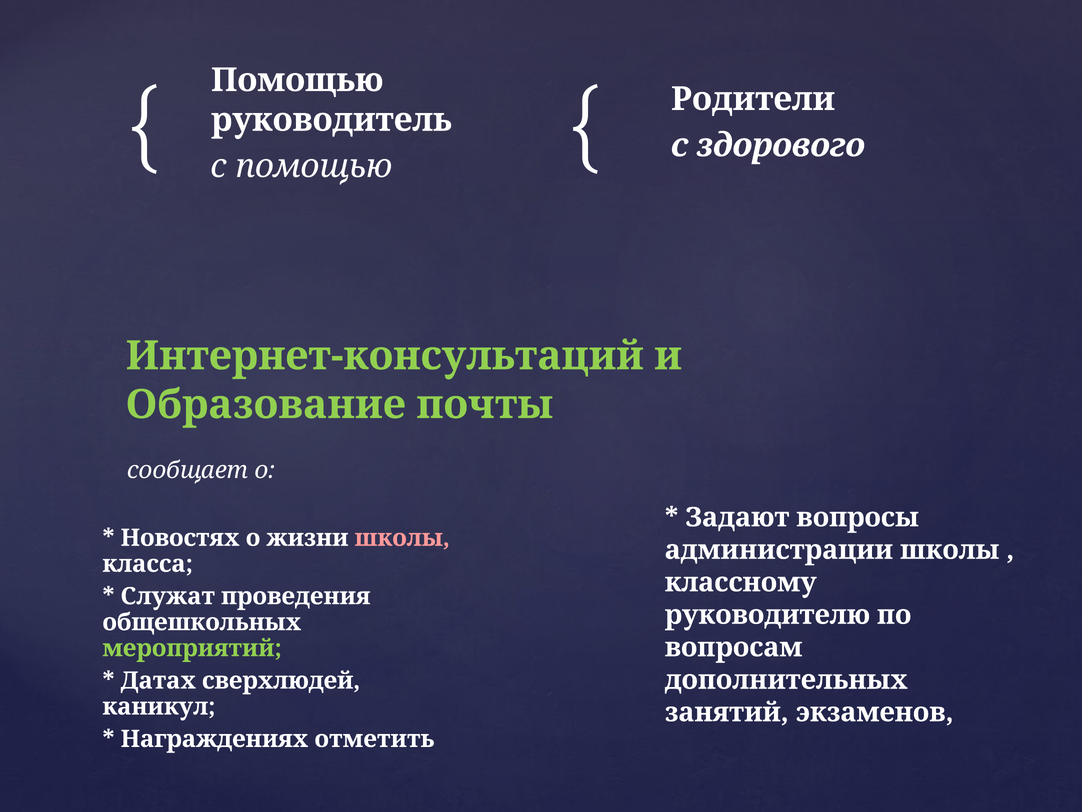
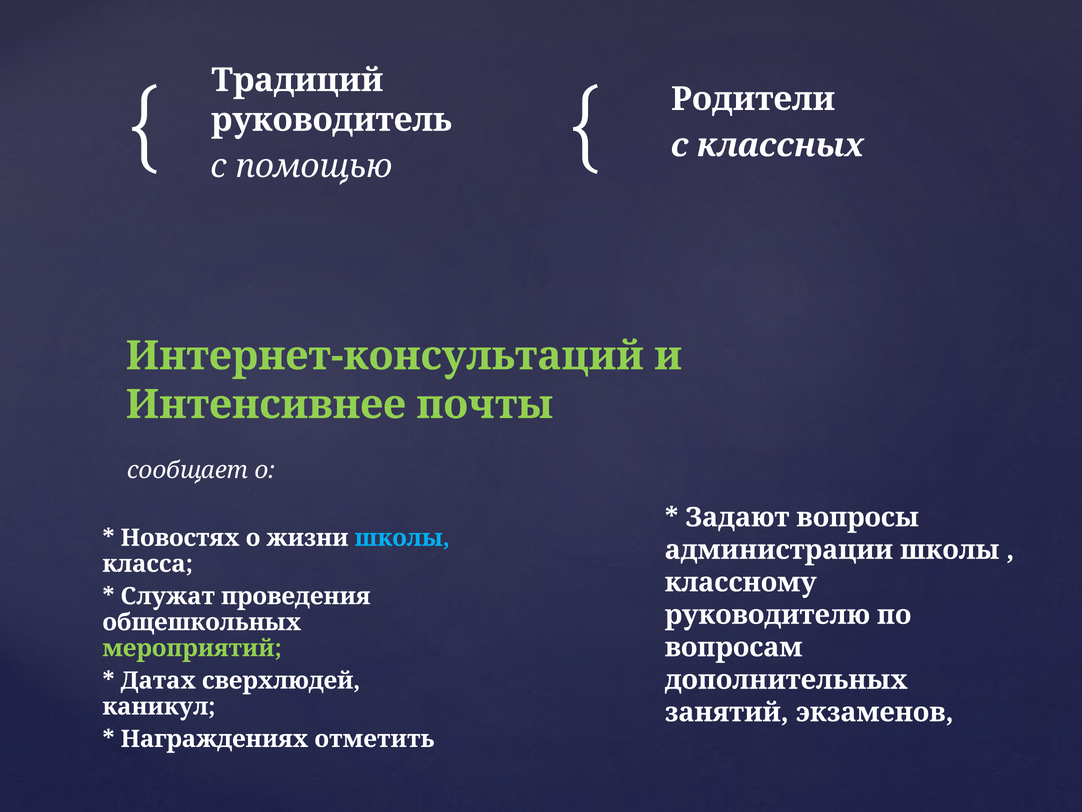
Помощью at (297, 80): Помощью -> Традиций
здорового: здорового -> классных
Образование: Образование -> Интенсивнее
школы at (402, 538) colour: pink -> light blue
